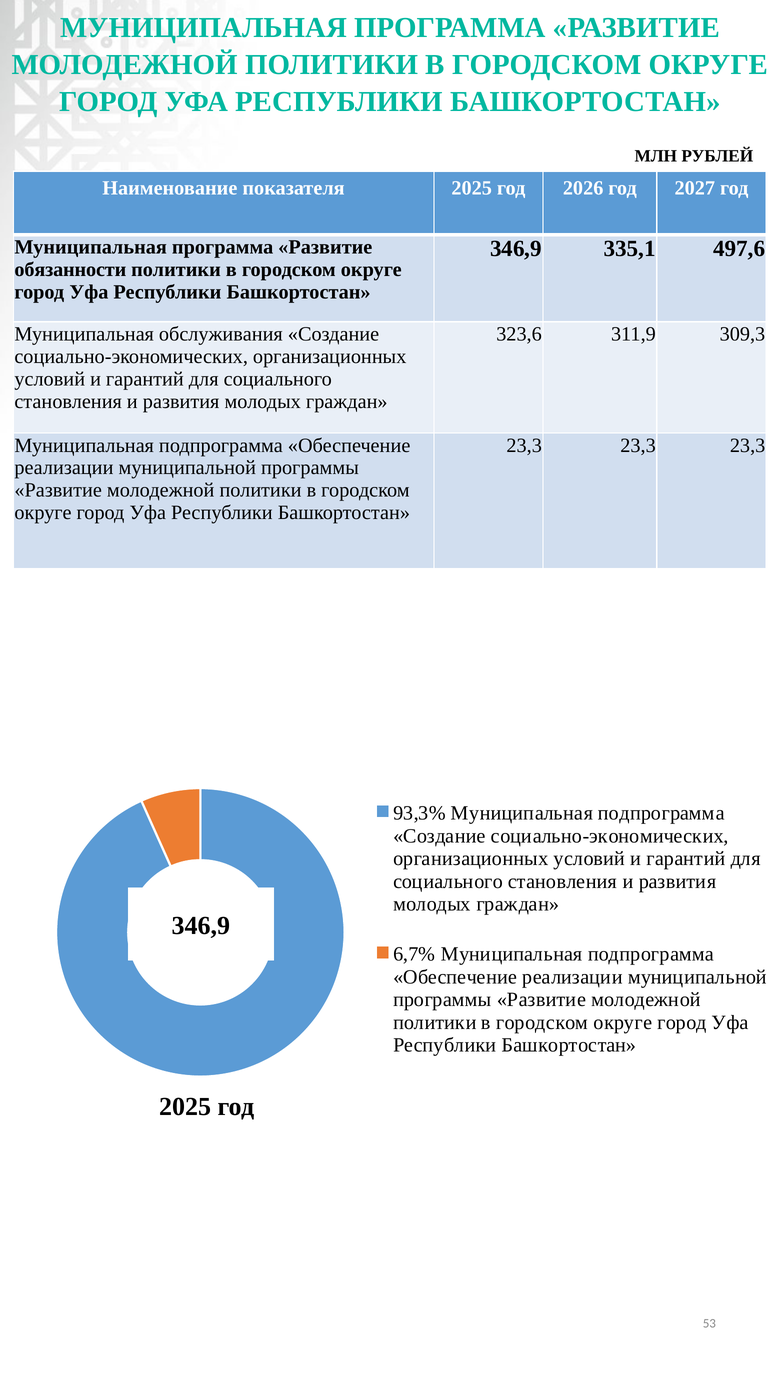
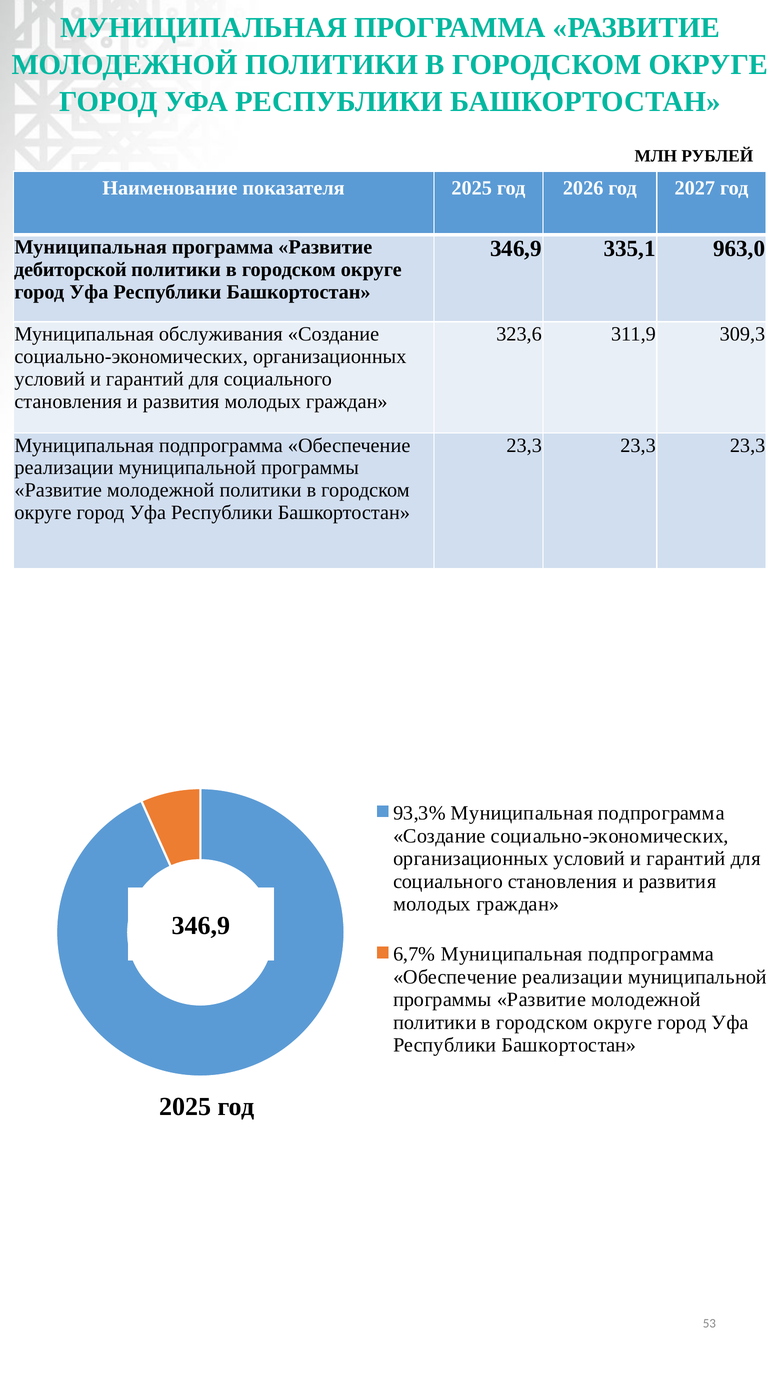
497,6: 497,6 -> 963,0
обязанности: обязанности -> дебиторской
